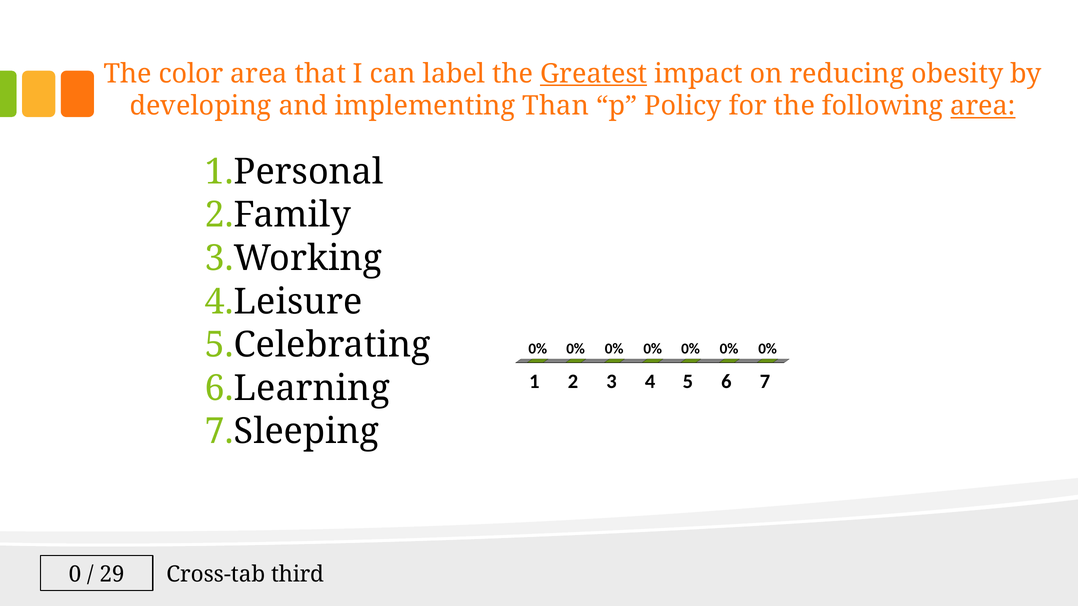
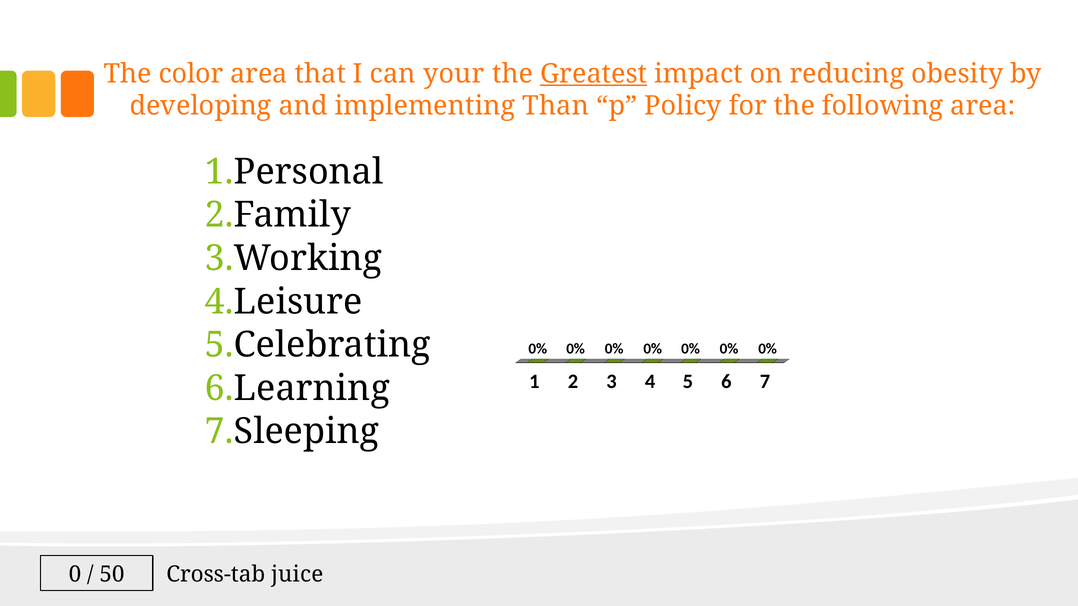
label: label -> your
area at (983, 106) underline: present -> none
29: 29 -> 50
third: third -> juice
